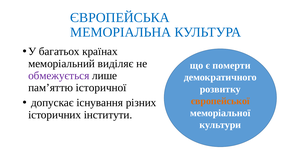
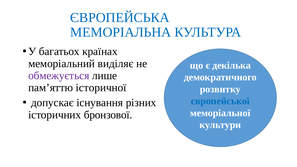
померти: померти -> декілька
європейської colour: orange -> blue
інститути: інститути -> бронзової
